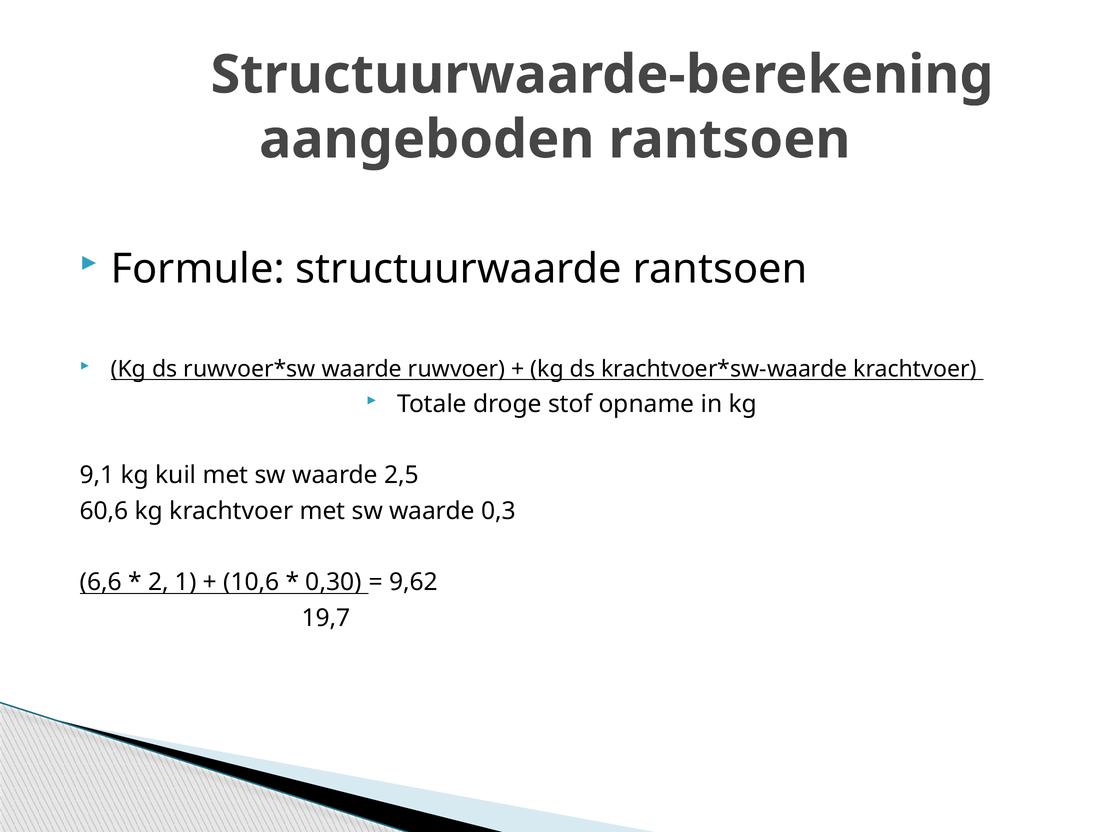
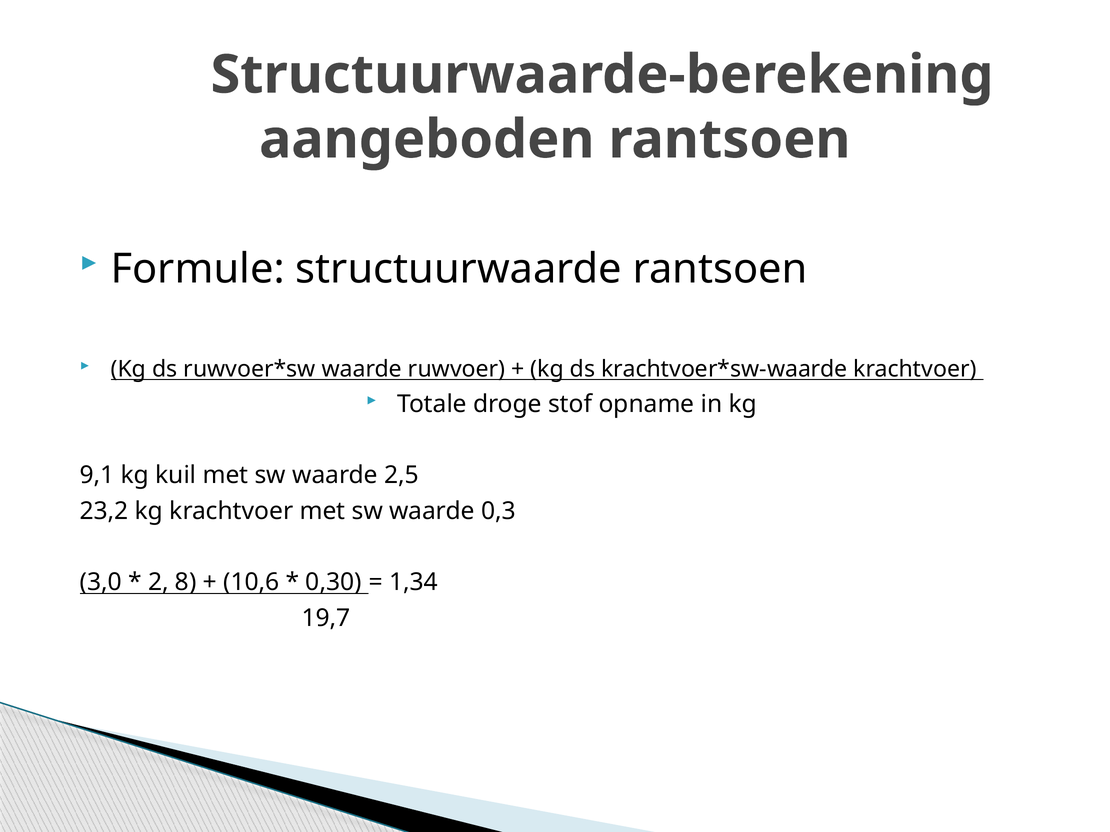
60,6: 60,6 -> 23,2
6,6: 6,6 -> 3,0
1: 1 -> 8
9,62: 9,62 -> 1,34
